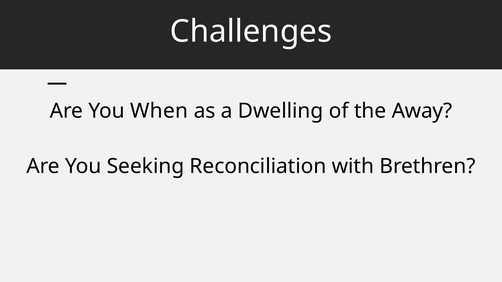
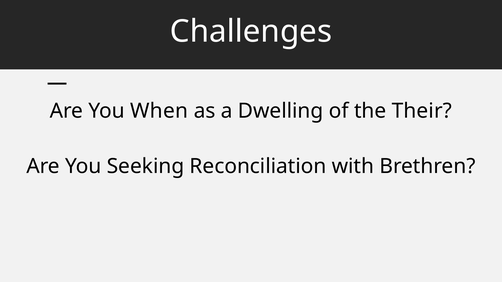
Away: Away -> Their
